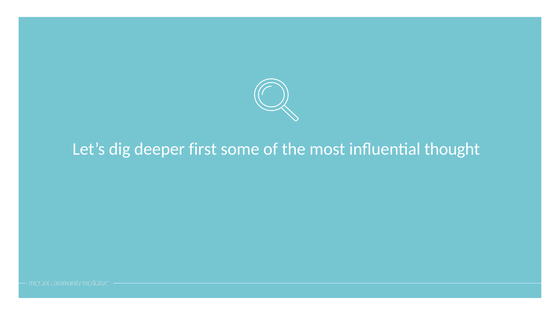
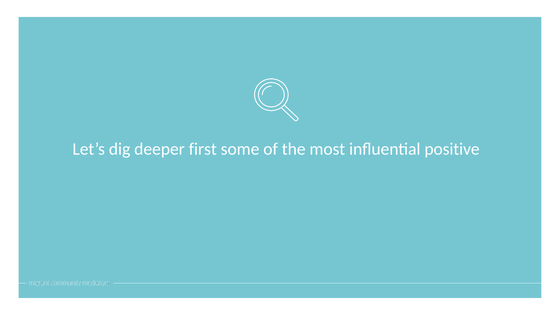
thought: thought -> positive
